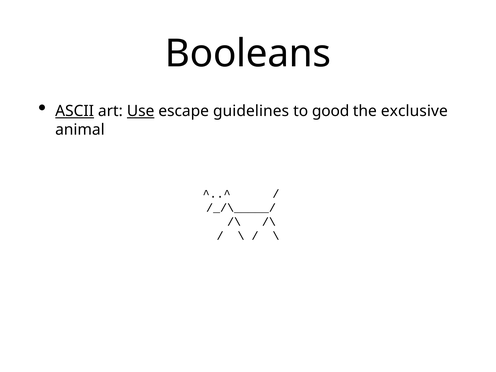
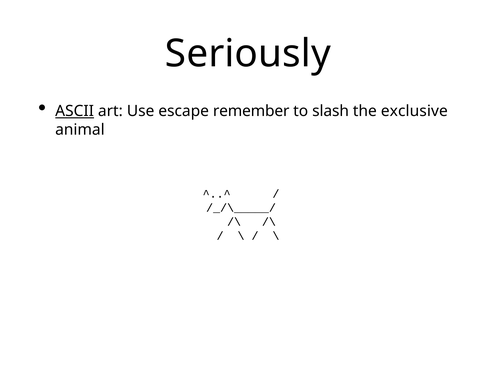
Booleans: Booleans -> Seriously
Use underline: present -> none
guidelines: guidelines -> remember
good: good -> slash
